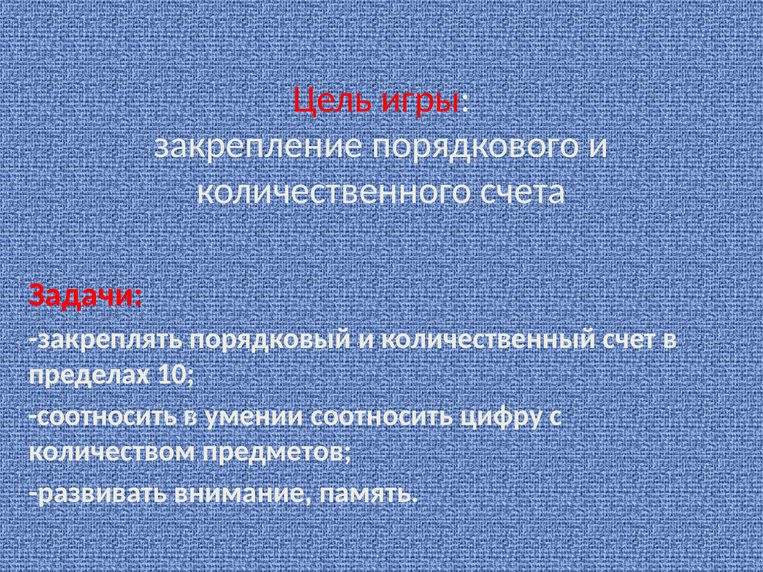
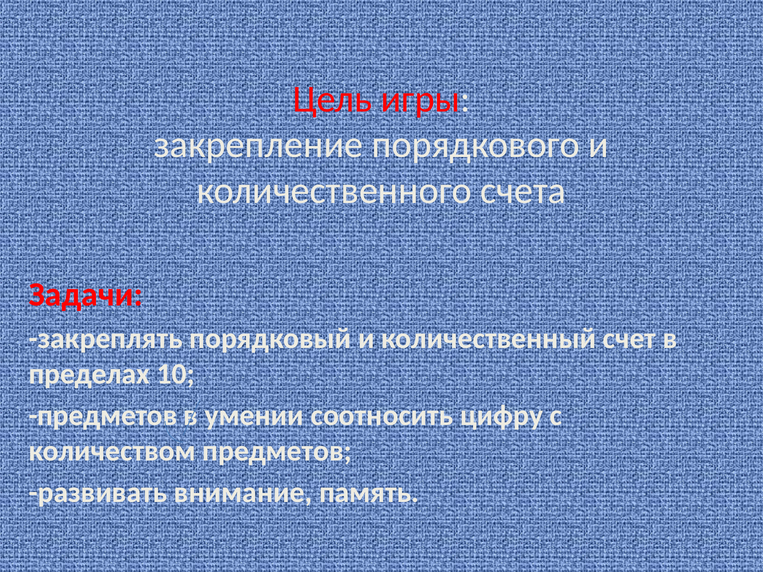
соотносить at (103, 415): соотносить -> предметов
